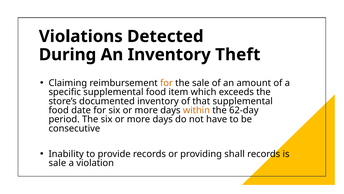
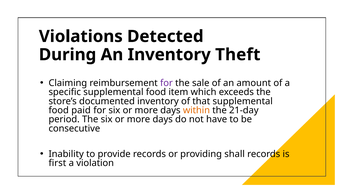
for at (166, 83) colour: orange -> purple
date: date -> paid
62-day: 62-day -> 21-day
sale at (57, 163): sale -> first
